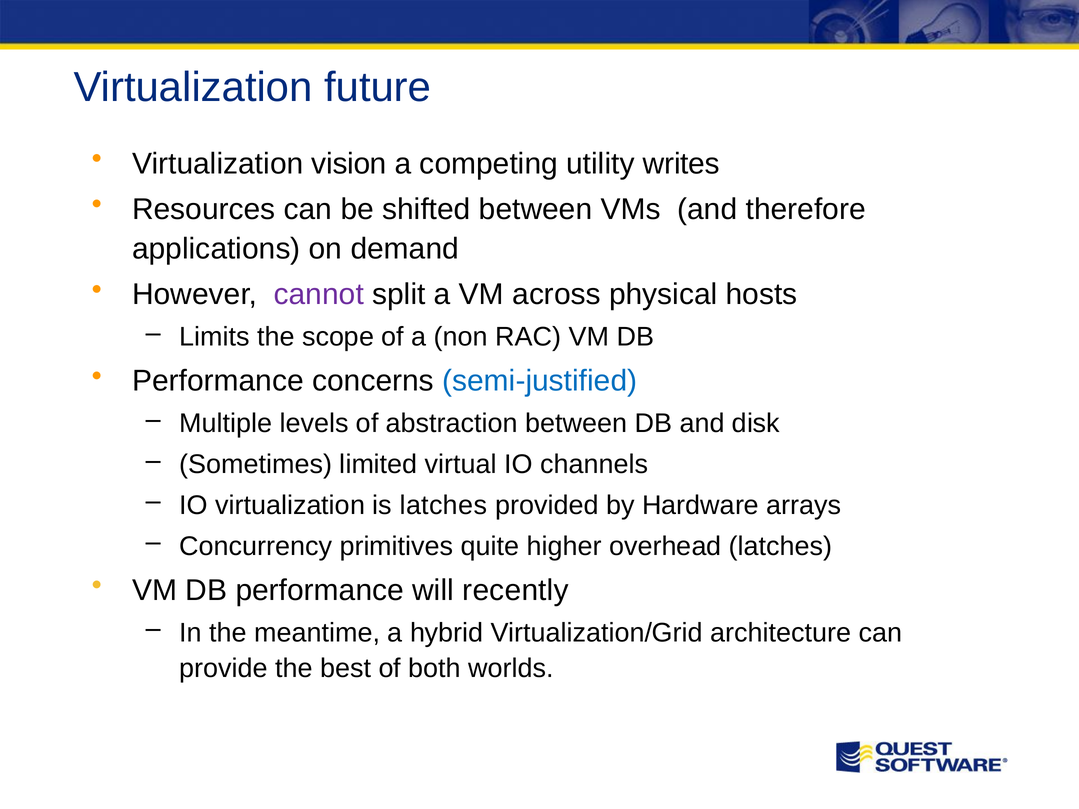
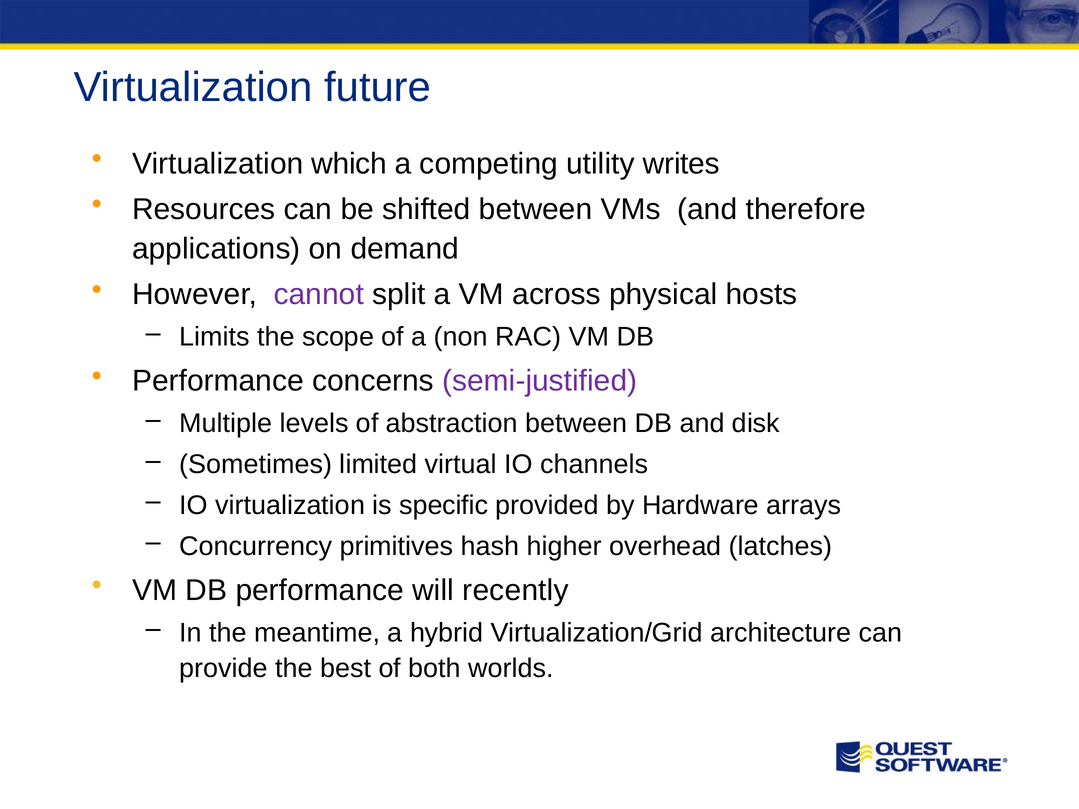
vision: vision -> which
semi-justified colour: blue -> purple
is latches: latches -> specific
quite: quite -> hash
